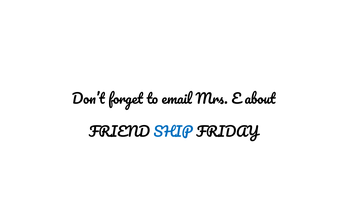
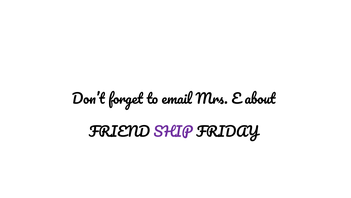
SHIP colour: blue -> purple
